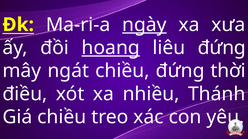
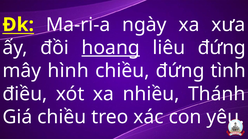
ngày underline: present -> none
ngát: ngát -> hình
thời: thời -> tình
